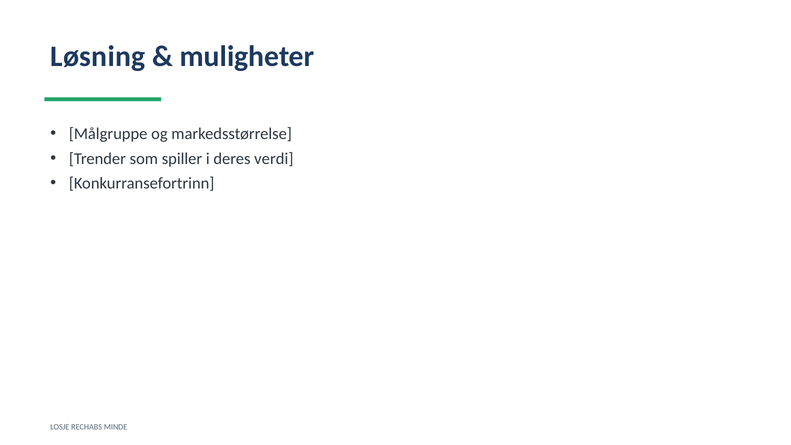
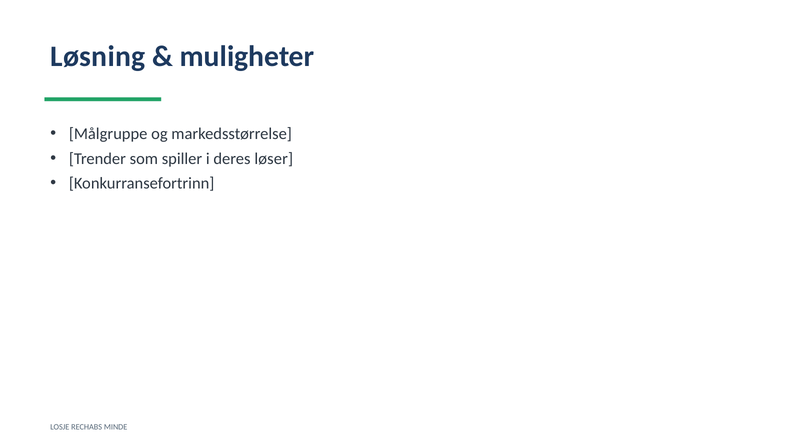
verdi: verdi -> løser
